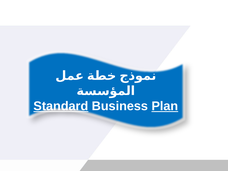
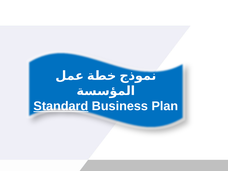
Plan underline: present -> none
